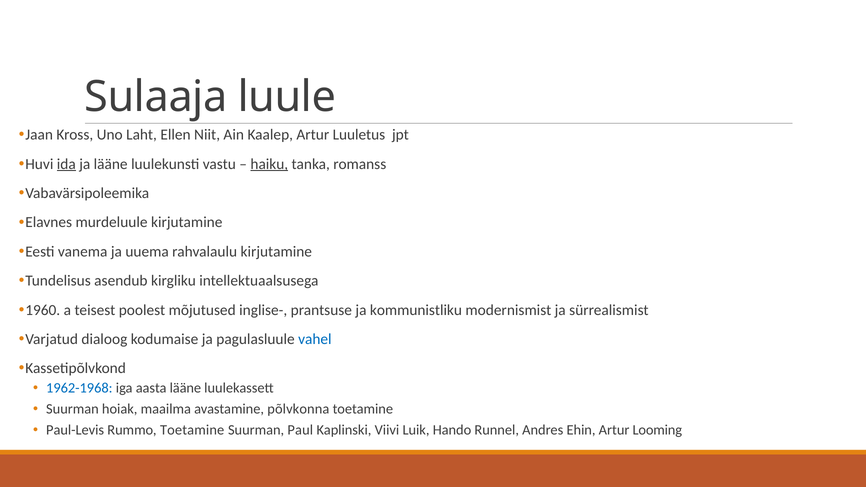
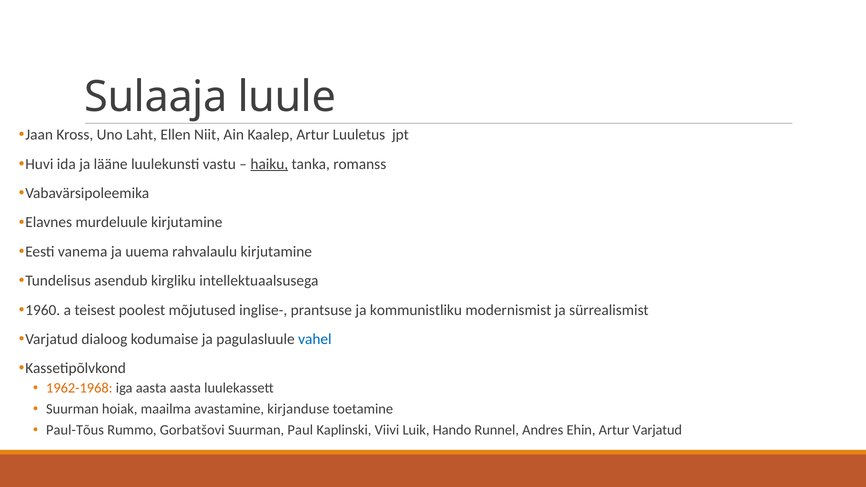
ida underline: present -> none
1962-1968 colour: blue -> orange
aasta lääne: lääne -> aasta
põlvkonna: põlvkonna -> kirjanduse
Paul-Levis: Paul-Levis -> Paul-Tõus
Rummo Toetamine: Toetamine -> Gorbatšovi
Artur Looming: Looming -> Varjatud
